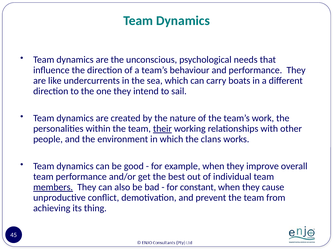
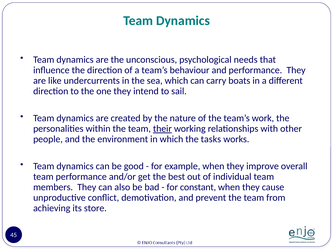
clans: clans -> tasks
members underline: present -> none
thing: thing -> store
